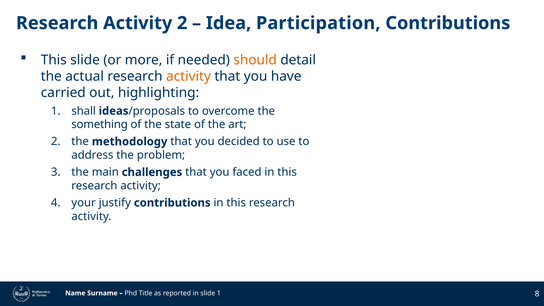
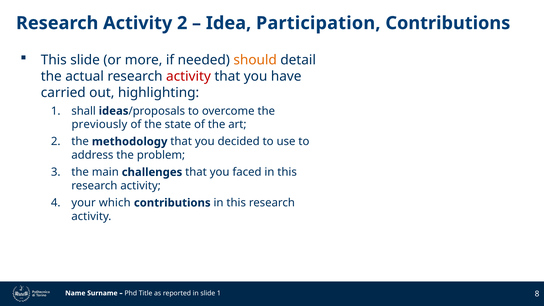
activity at (188, 76) colour: orange -> red
something: something -> previously
justify: justify -> which
